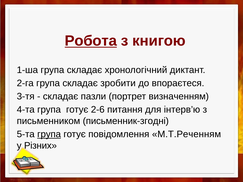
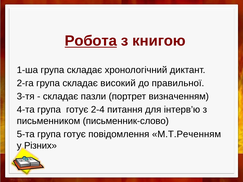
зробити: зробити -> високий
впораєтеся: впораєтеся -> правильної
2-6: 2-6 -> 2-4
письменник-згодні: письменник-згодні -> письменник-слово
група at (49, 134) underline: present -> none
